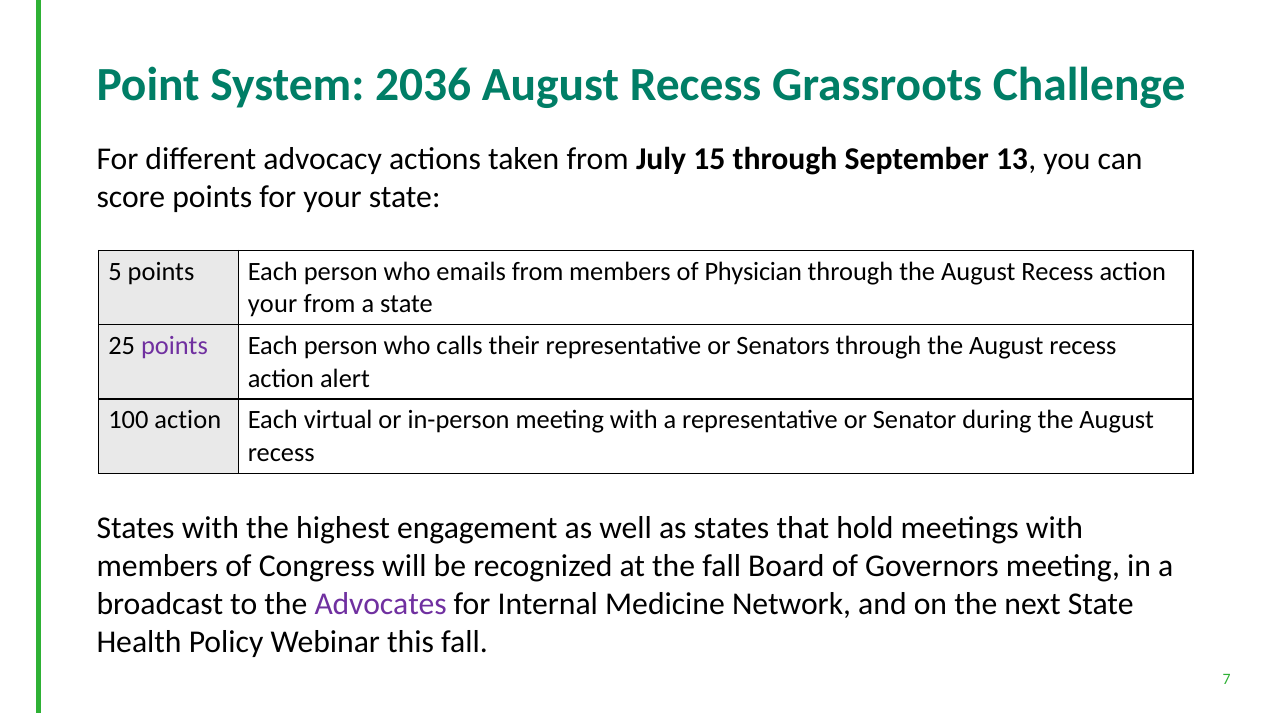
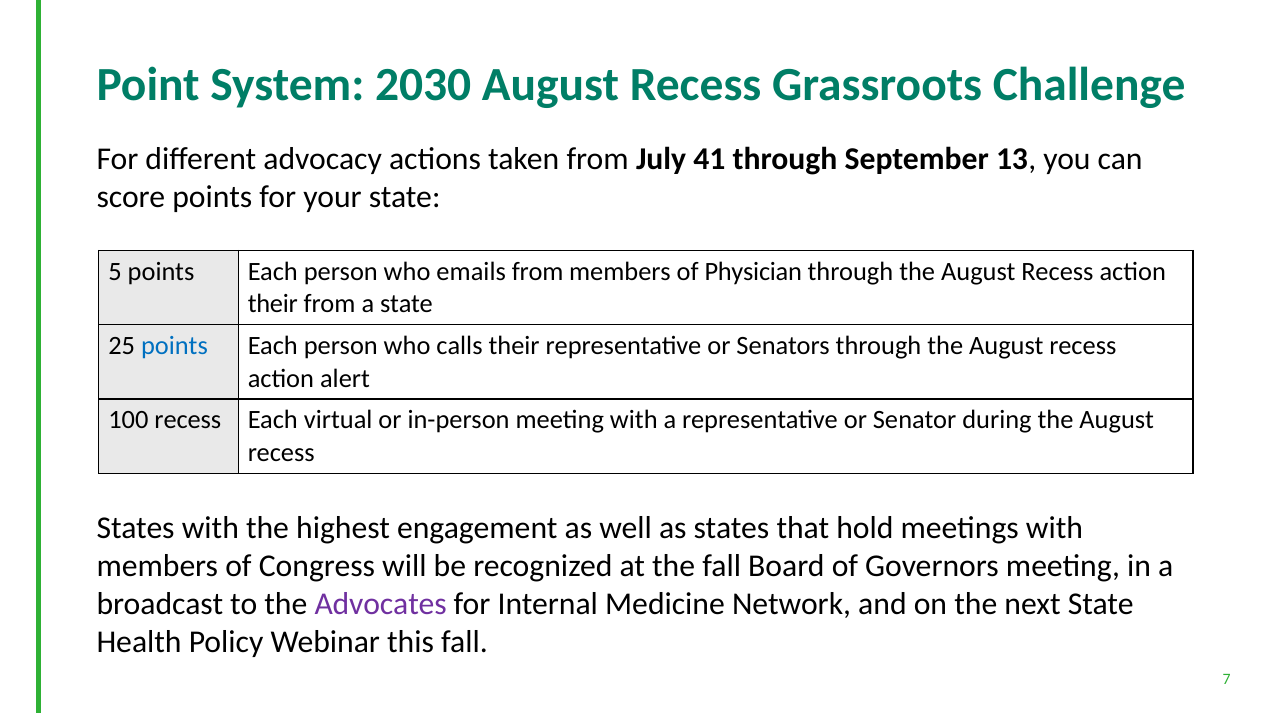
2036: 2036 -> 2030
15: 15 -> 41
your at (273, 304): your -> their
points at (174, 346) colour: purple -> blue
100 action: action -> recess
